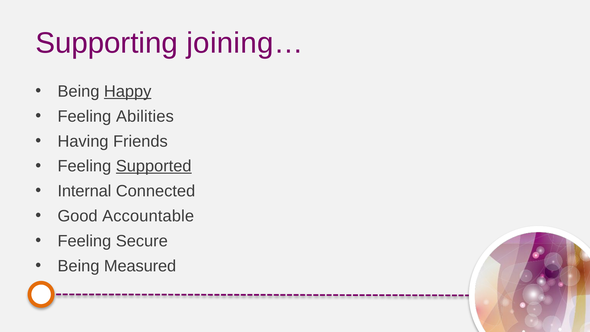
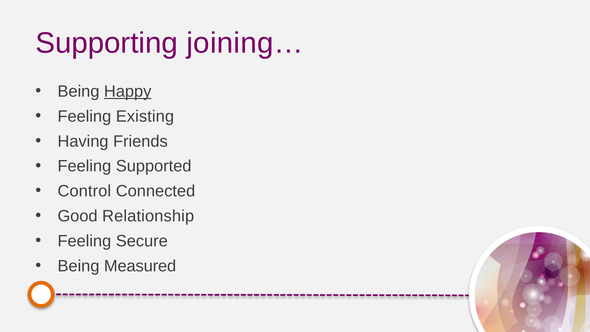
Abilities: Abilities -> Existing
Supported underline: present -> none
Internal: Internal -> Control
Accountable: Accountable -> Relationship
